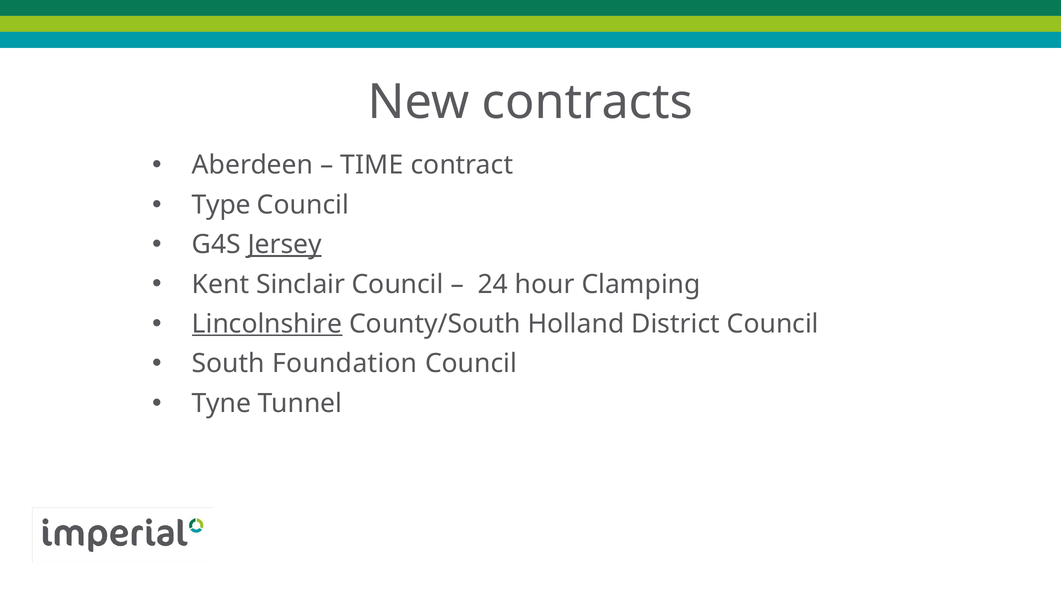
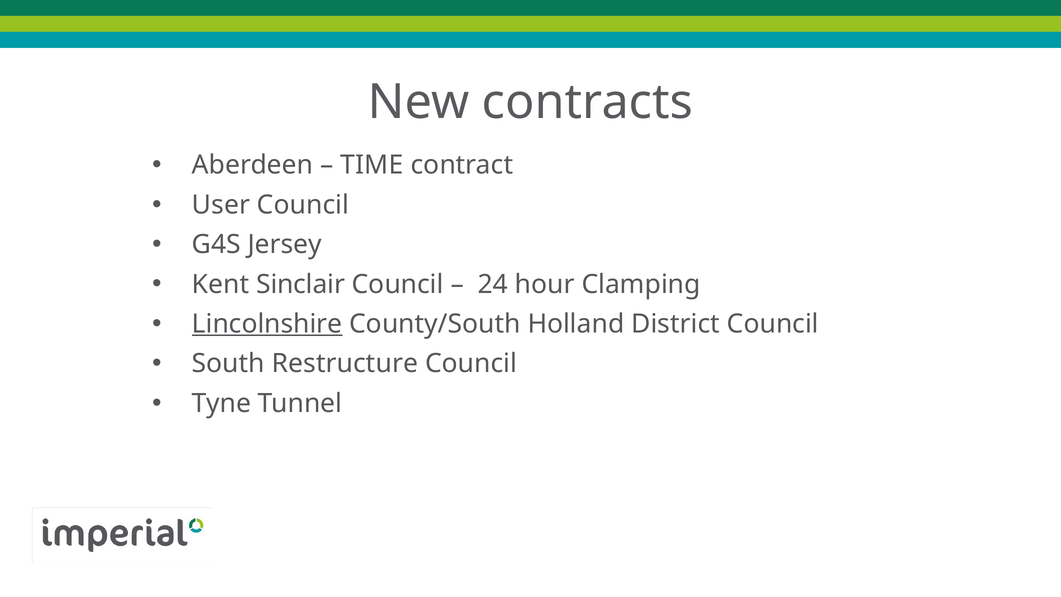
Type: Type -> User
Jersey underline: present -> none
Foundation: Foundation -> Restructure
